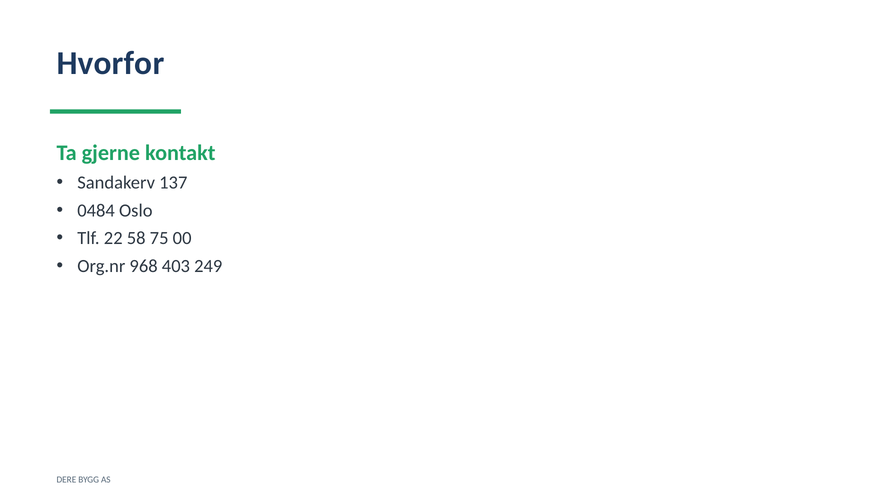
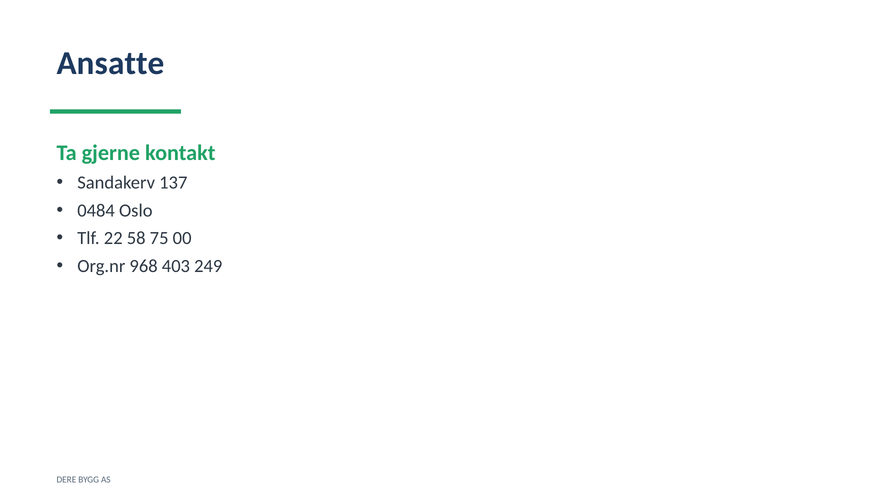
Hvorfor: Hvorfor -> Ansatte
